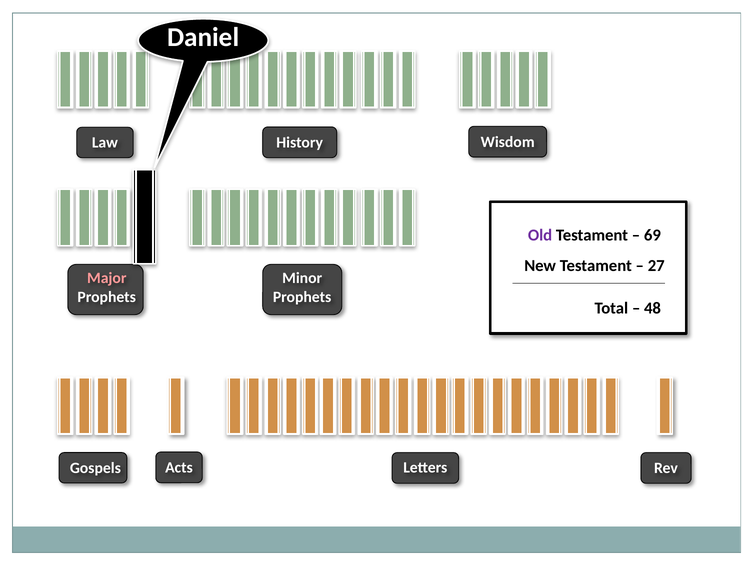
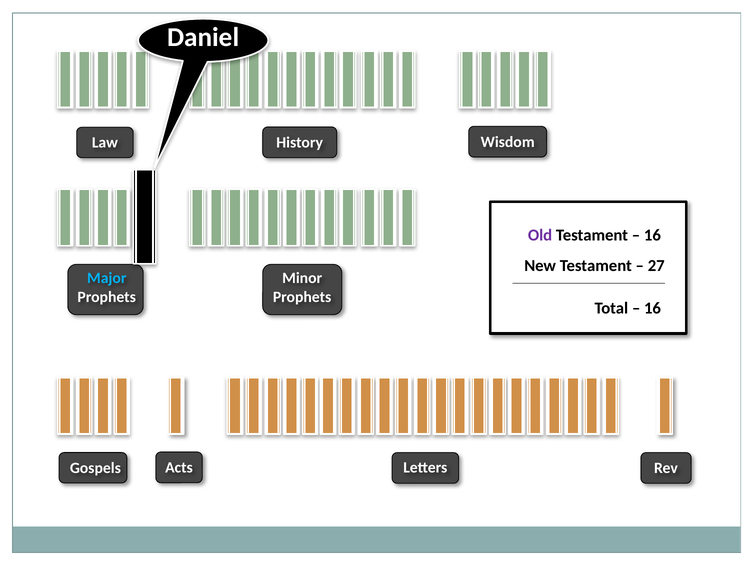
69 at (652, 236): 69 -> 16
Major colour: pink -> light blue
48 at (653, 308): 48 -> 16
